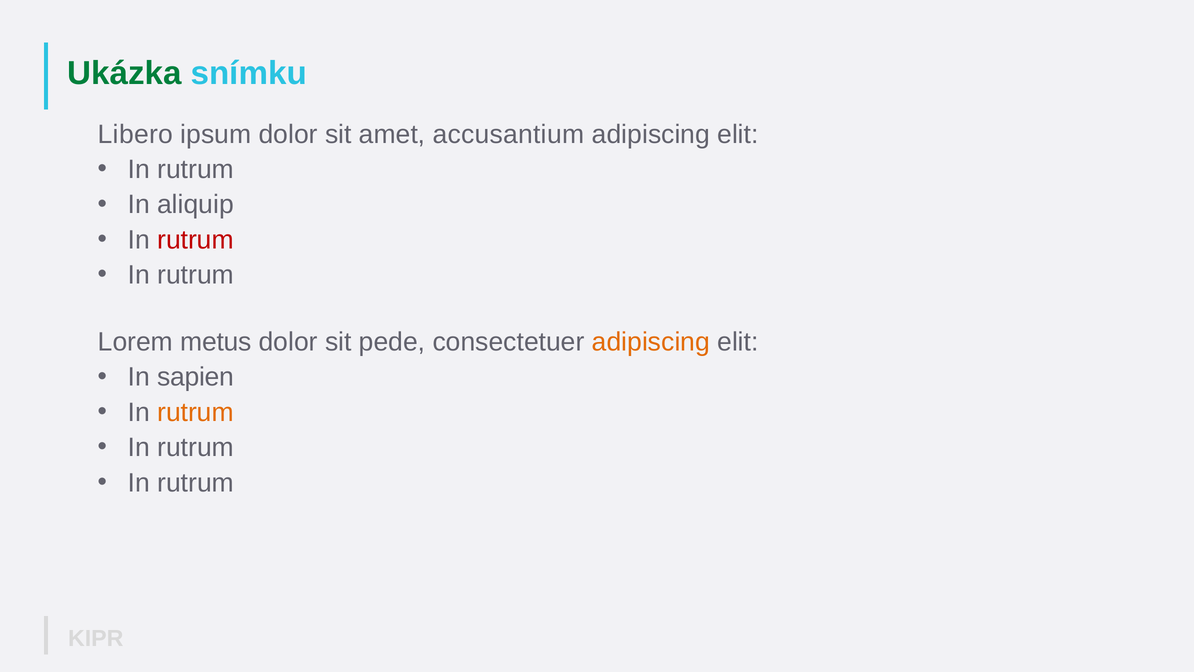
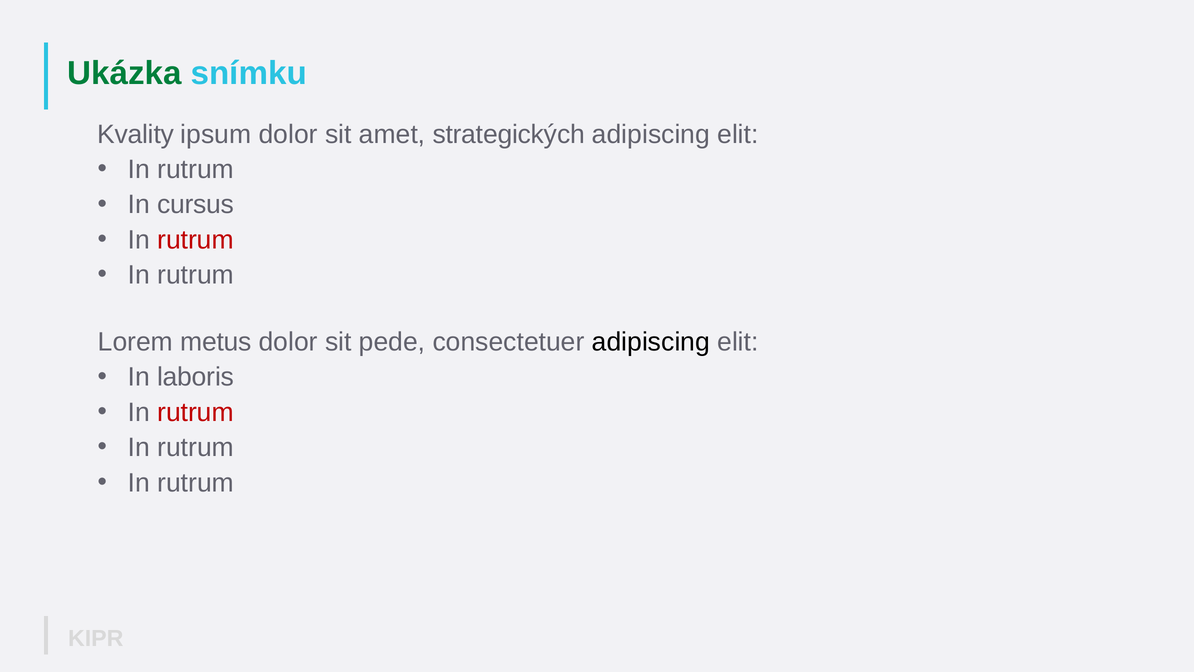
Libero: Libero -> Kvality
accusantium: accusantium -> strategických
aliquip: aliquip -> cursus
adipiscing at (651, 342) colour: orange -> black
sapien: sapien -> laboris
rutrum at (196, 412) colour: orange -> red
